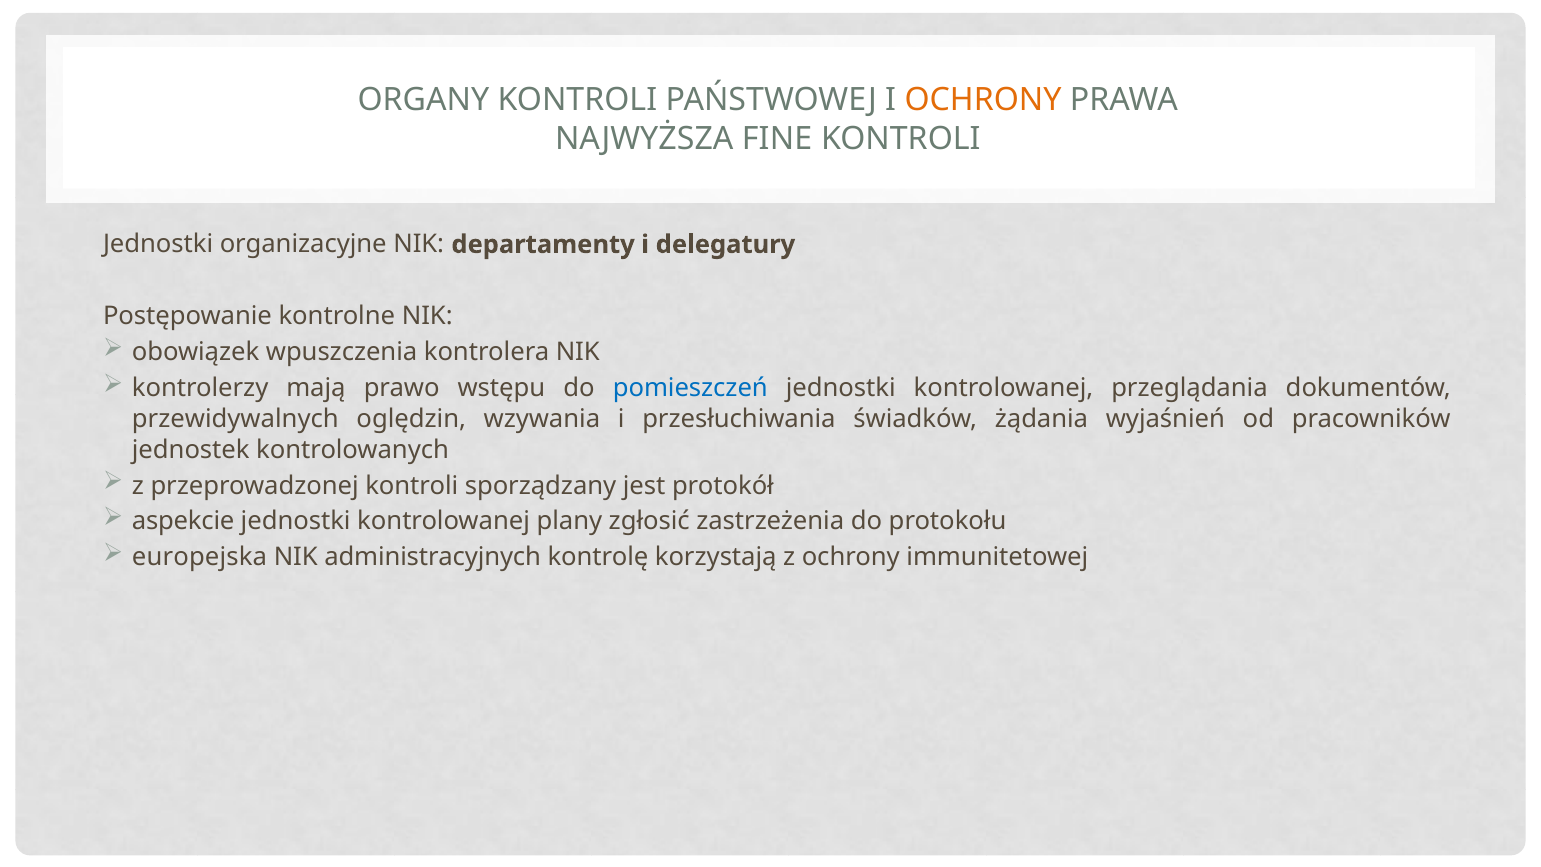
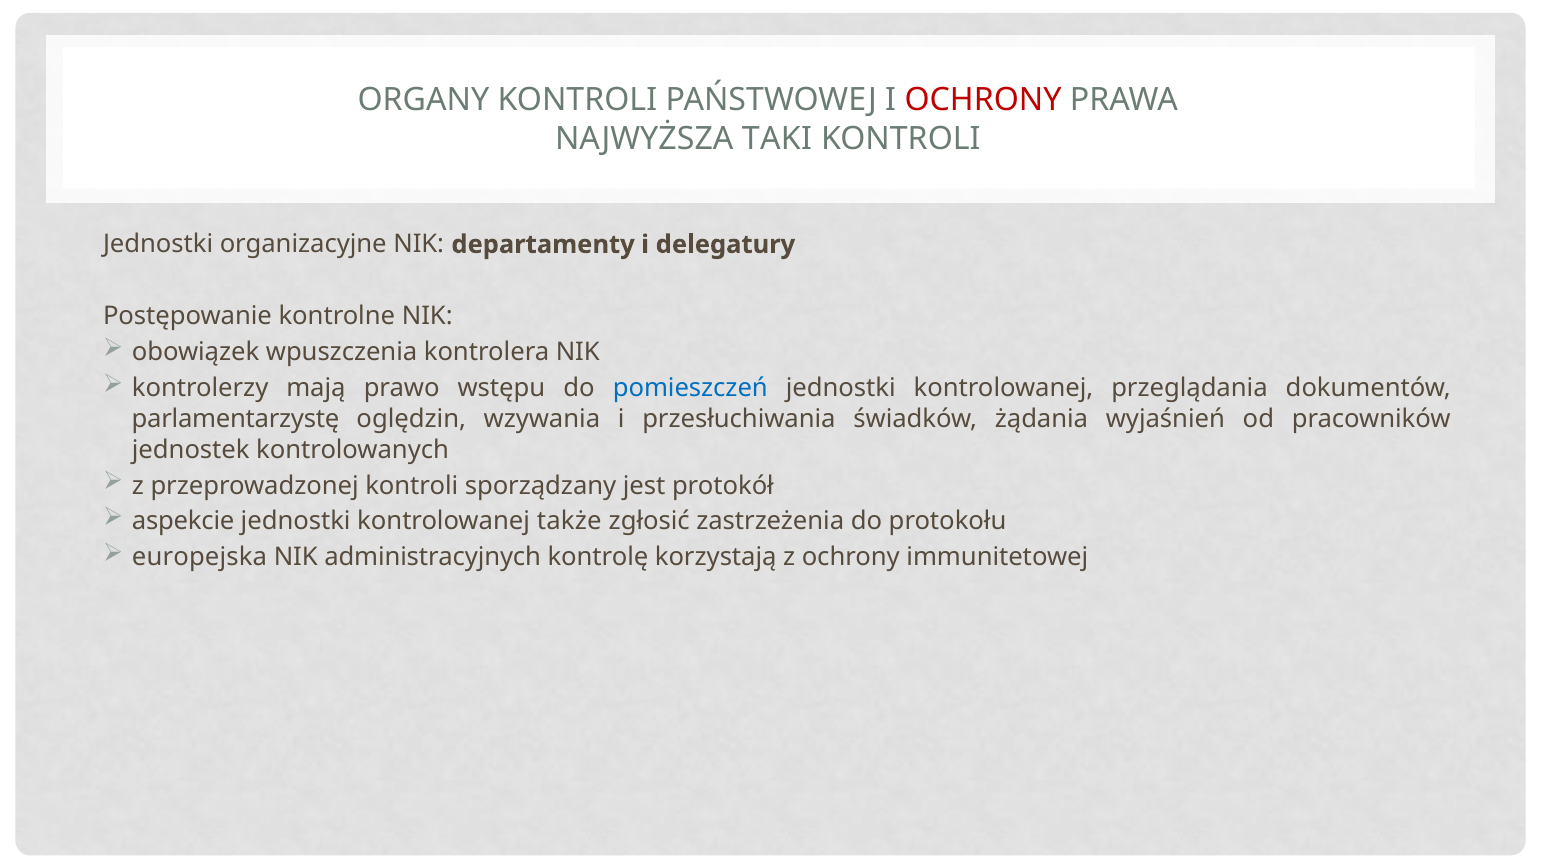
OCHRONY at (983, 100) colour: orange -> red
FINE: FINE -> TAKI
przewidywalnych: przewidywalnych -> parlamentarzystę
plany: plany -> także
